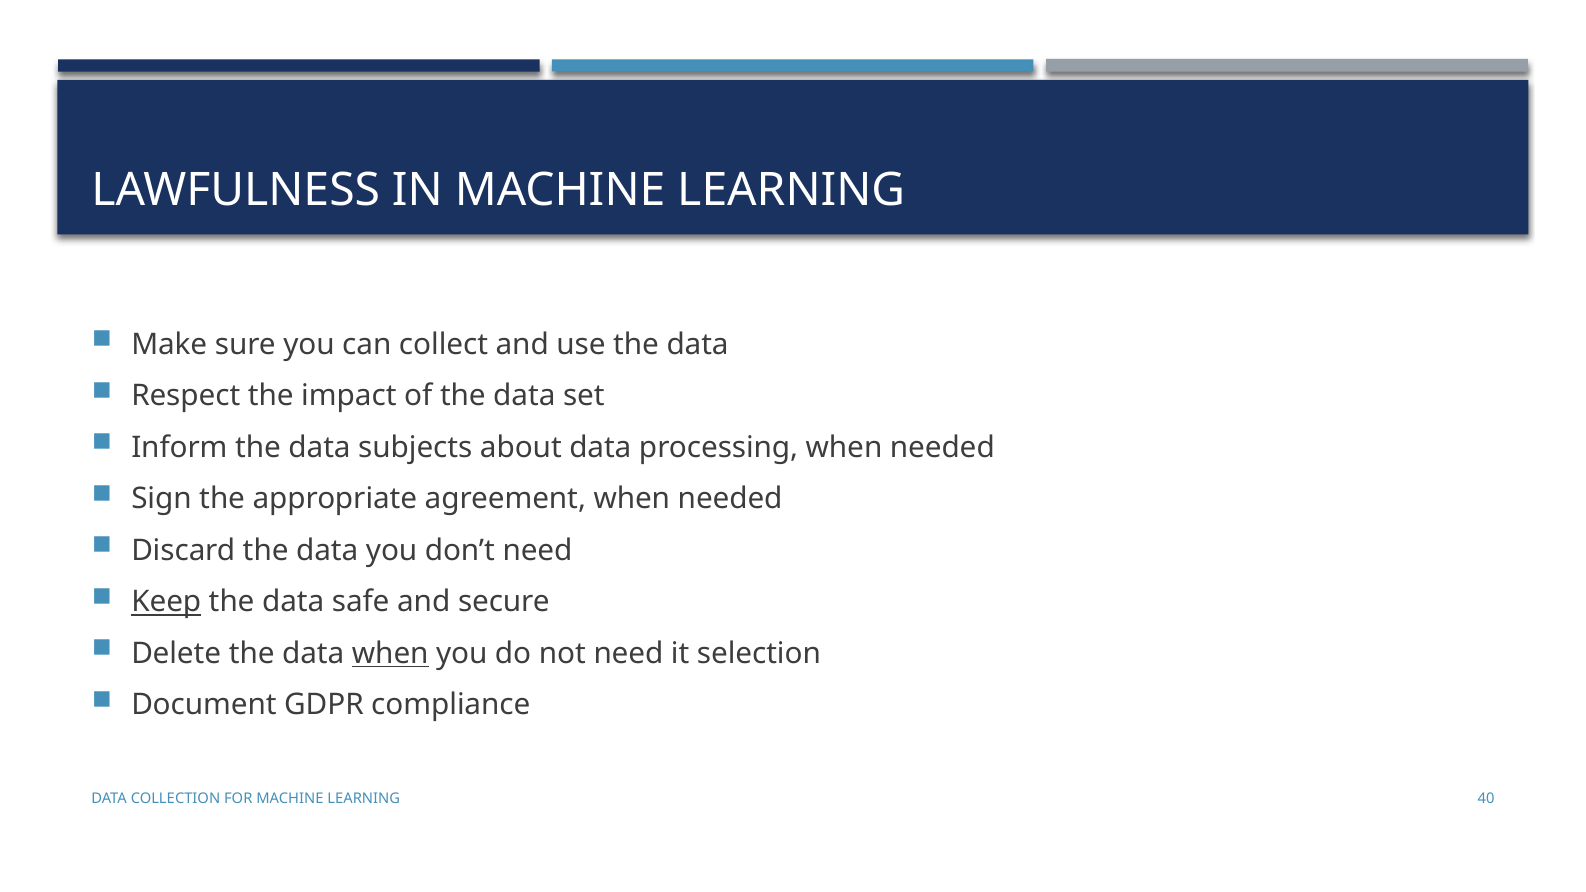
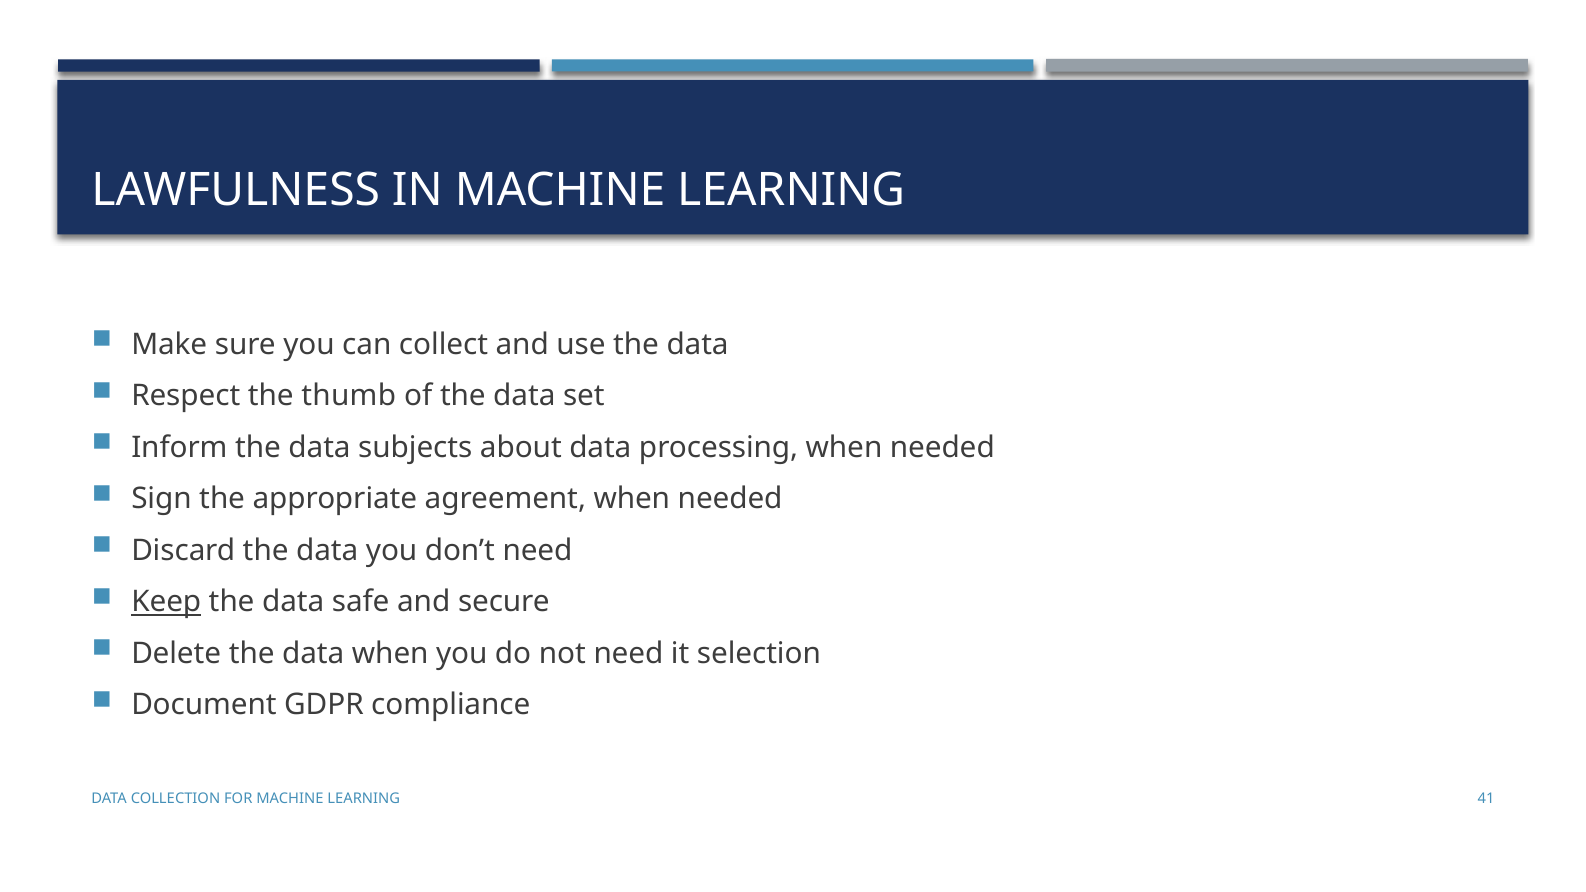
impact: impact -> thumb
when at (390, 654) underline: present -> none
40: 40 -> 41
